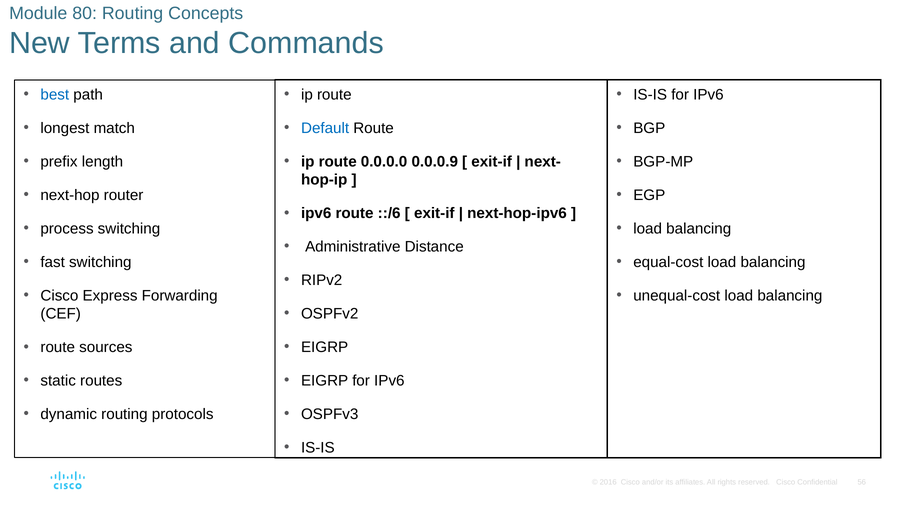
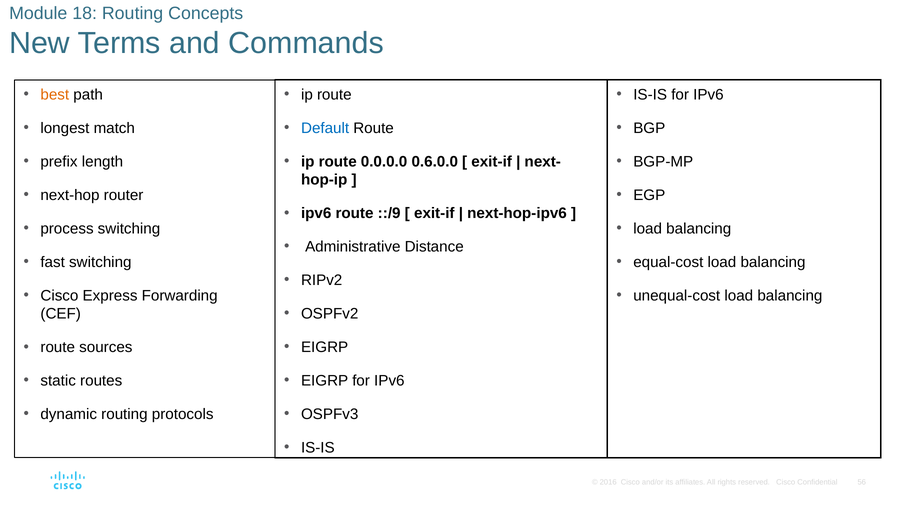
80: 80 -> 18
best colour: blue -> orange
0.0.0.9: 0.0.0.9 -> 0.6.0.0
::/6: ::/6 -> ::/9
